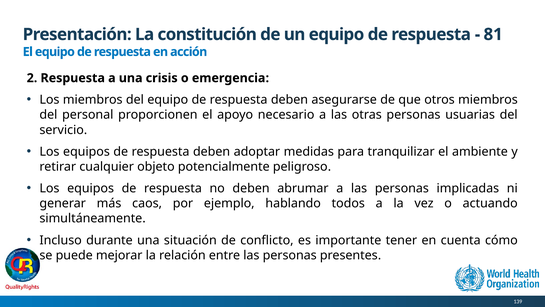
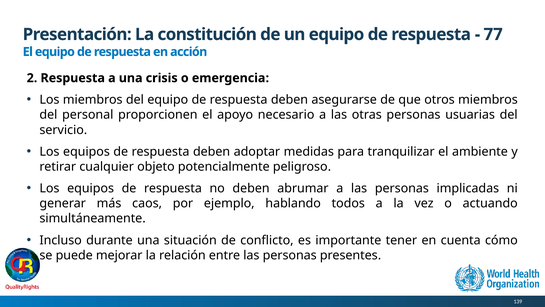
81: 81 -> 77
